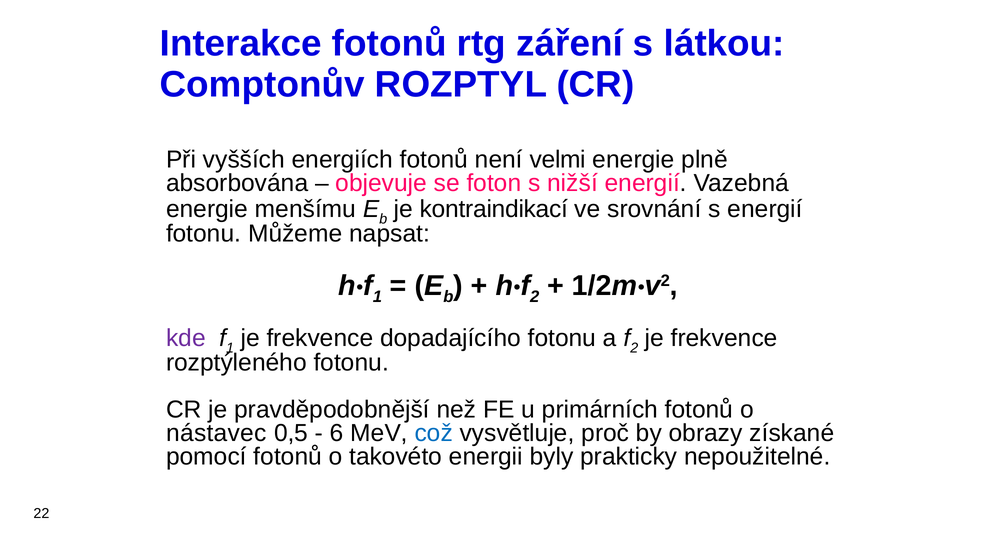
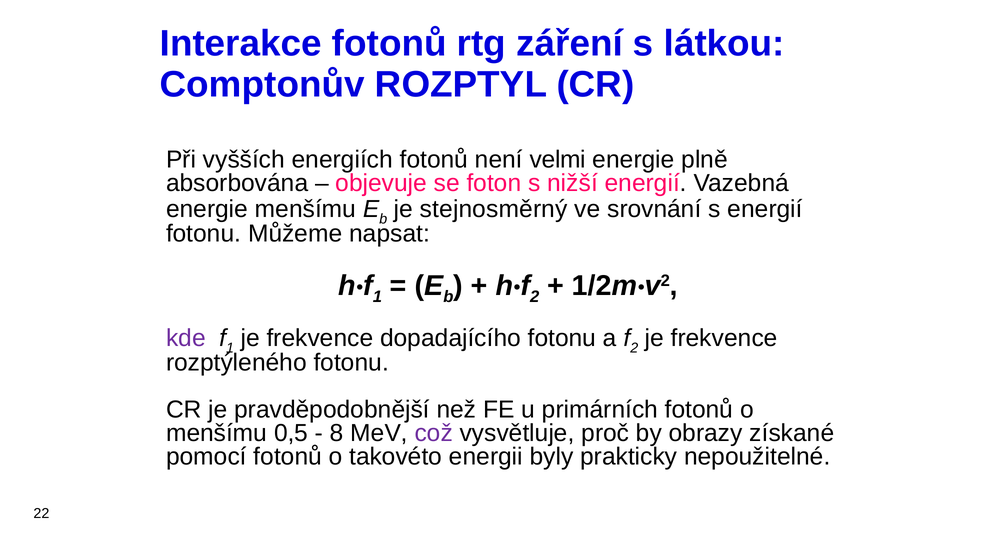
kontraindikací: kontraindikací -> stejnosměrný
nástavec at (216, 434): nástavec -> menšímu
6: 6 -> 8
což colour: blue -> purple
